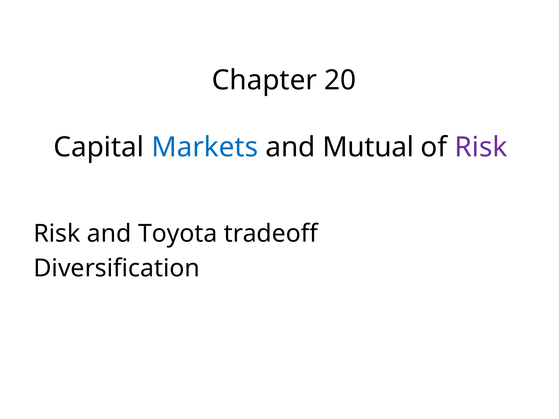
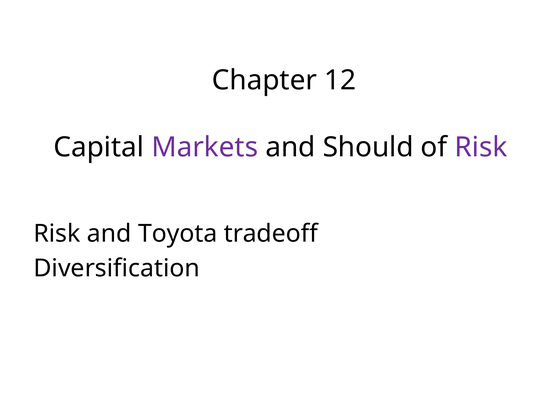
20: 20 -> 12
Markets colour: blue -> purple
Mutual: Mutual -> Should
